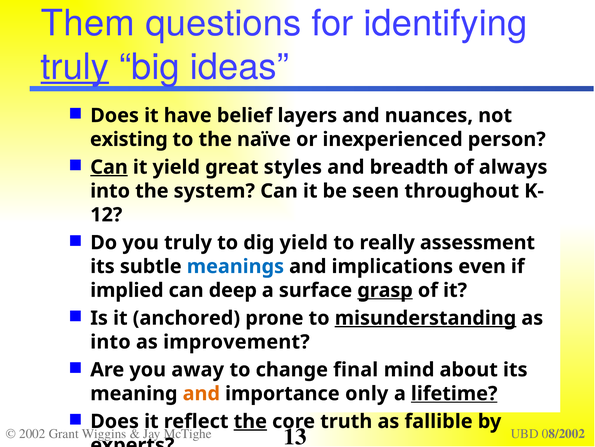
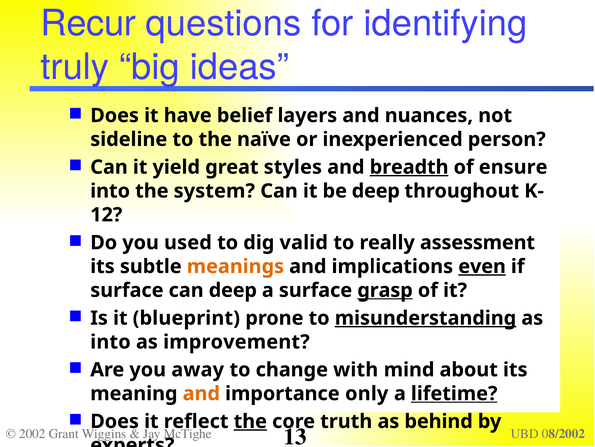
Them: Them -> Recur
truly at (75, 67) underline: present -> none
existing: existing -> sideline
Can at (109, 167) underline: present -> none
breadth underline: none -> present
always: always -> ensure
be seen: seen -> deep
you truly: truly -> used
dig yield: yield -> valid
meanings colour: blue -> orange
even underline: none -> present
implied at (127, 290): implied -> surface
anchored: anchored -> blueprint
final: final -> with
fallible: fallible -> behind
